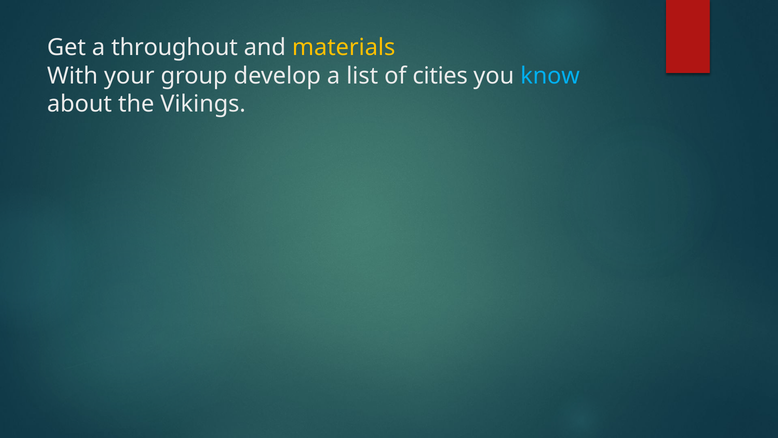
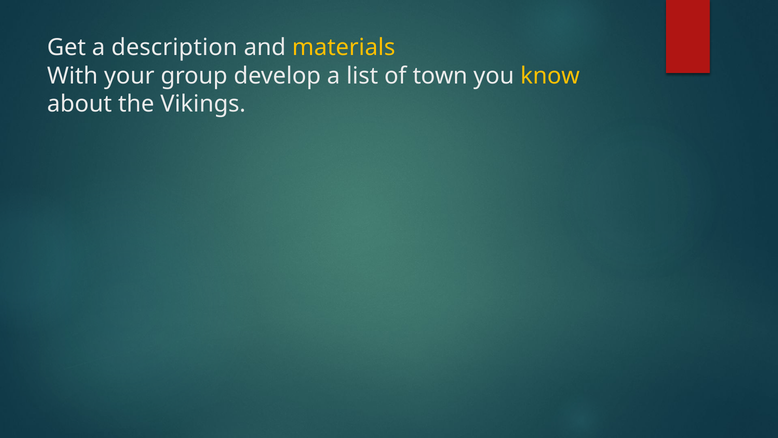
throughout: throughout -> description
cities: cities -> town
know colour: light blue -> yellow
